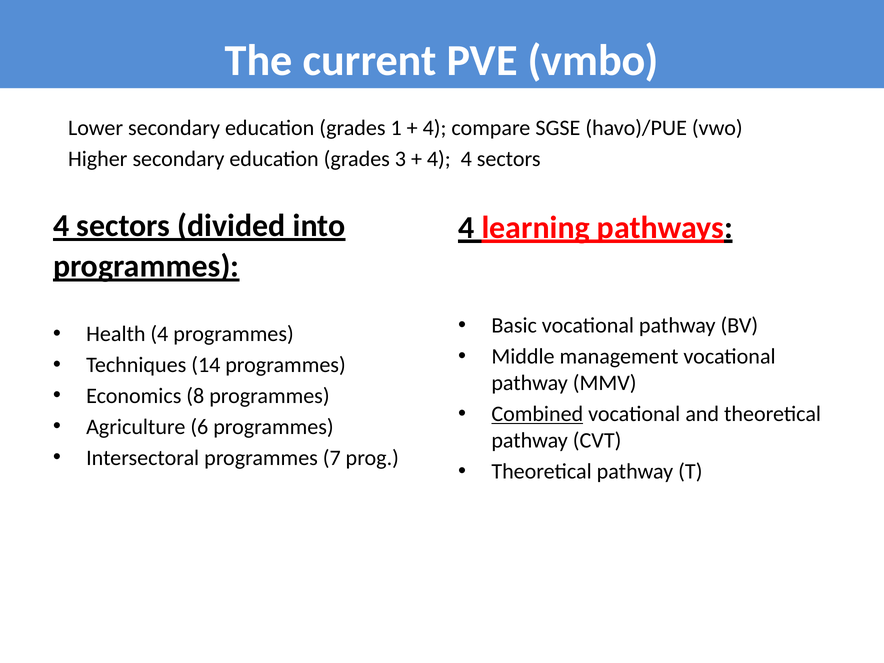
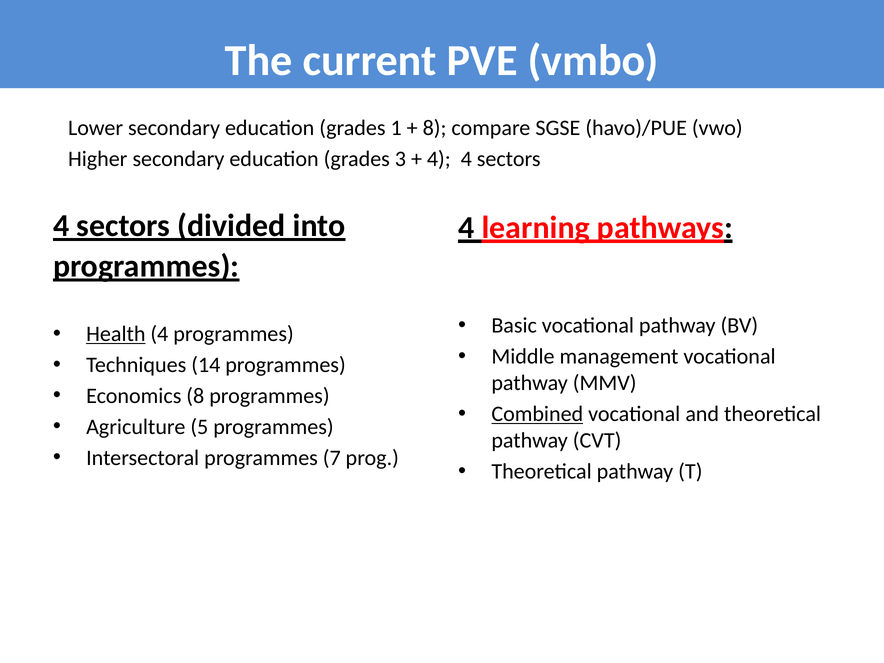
4 at (435, 128): 4 -> 8
Health underline: none -> present
6: 6 -> 5
